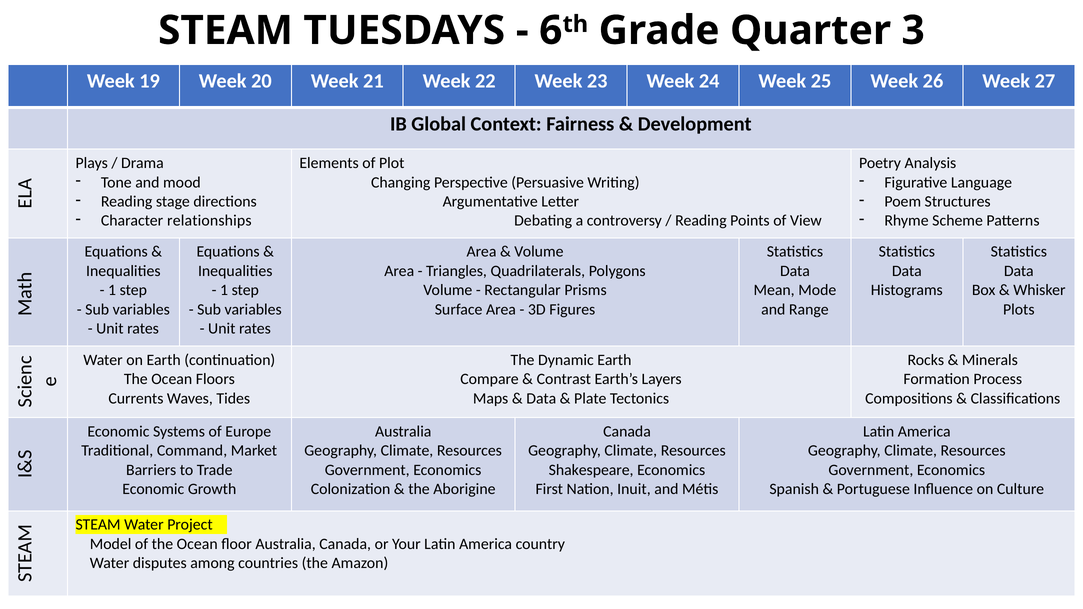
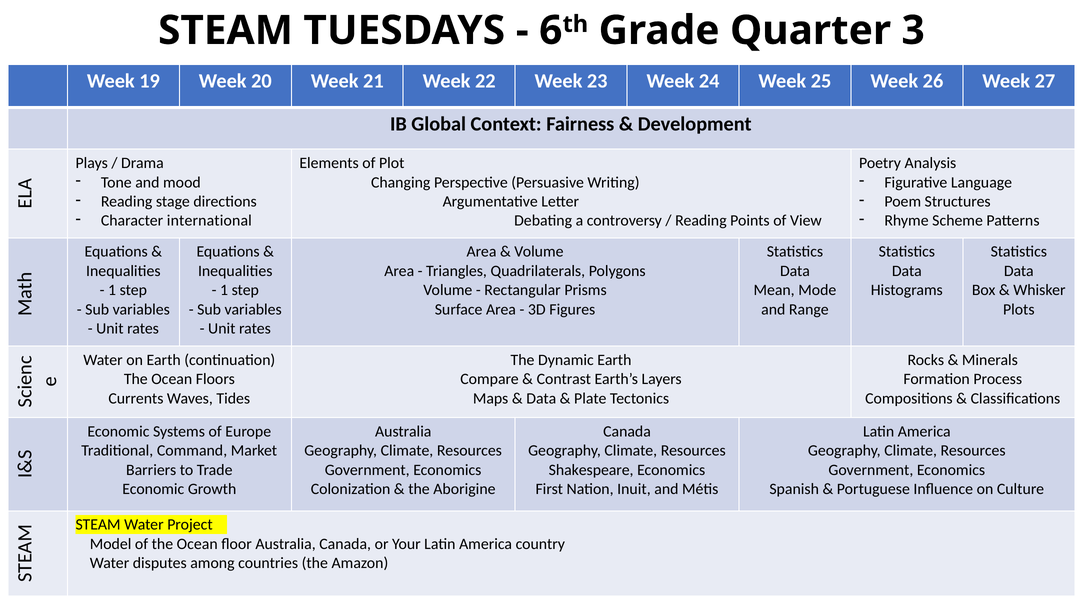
relationships: relationships -> international
